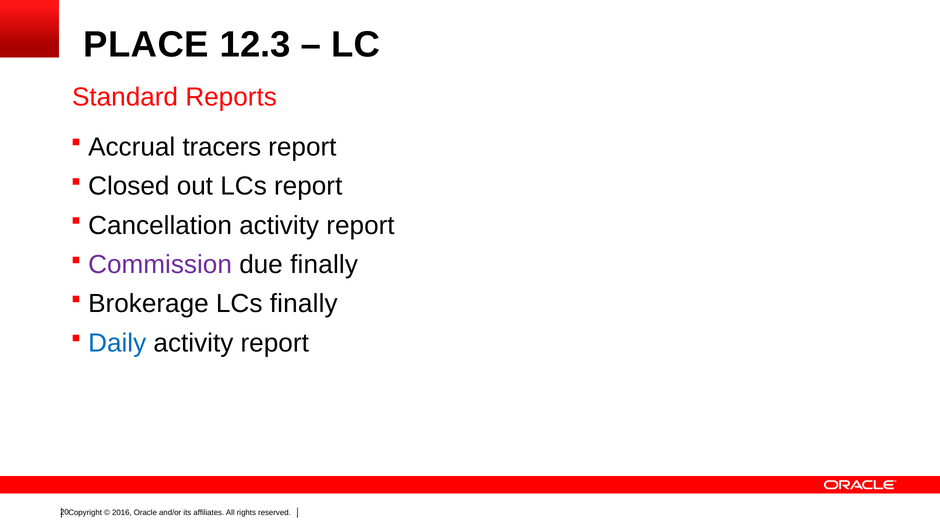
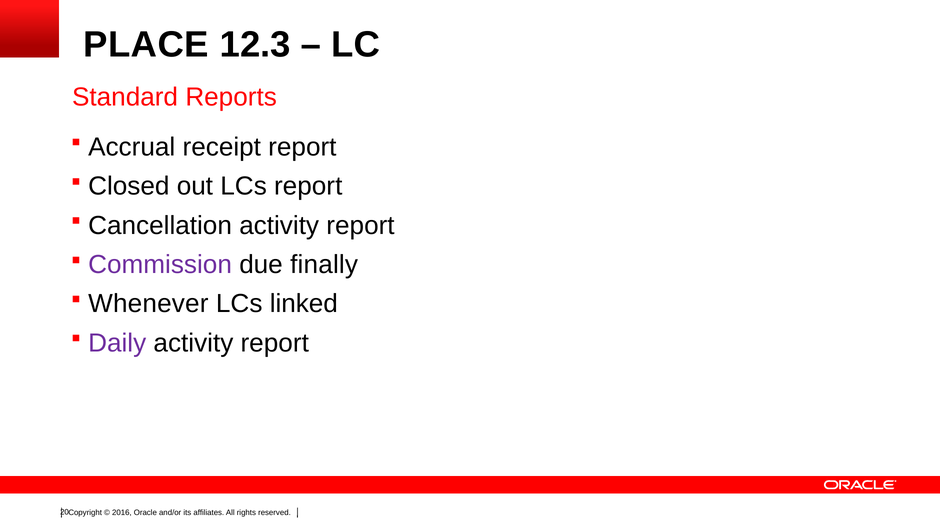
tracers: tracers -> receipt
Brokerage: Brokerage -> Whenever
LCs finally: finally -> linked
Daily colour: blue -> purple
